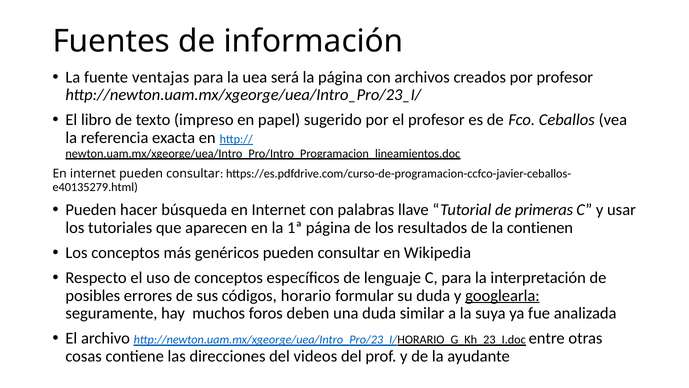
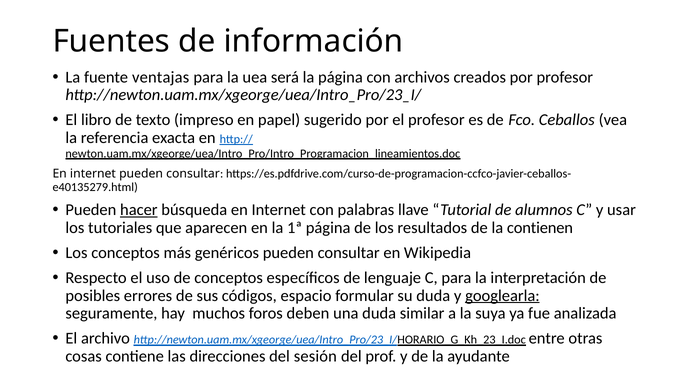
hacer underline: none -> present
primeras: primeras -> alumnos
horario: horario -> espacio
videos: videos -> sesión
